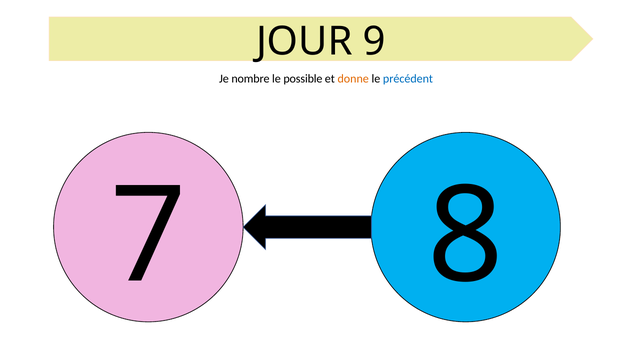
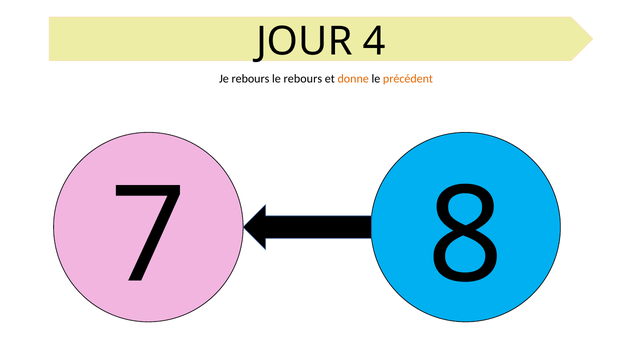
9: 9 -> 4
Je nombre: nombre -> rebours
le possible: possible -> rebours
précédent colour: blue -> orange
